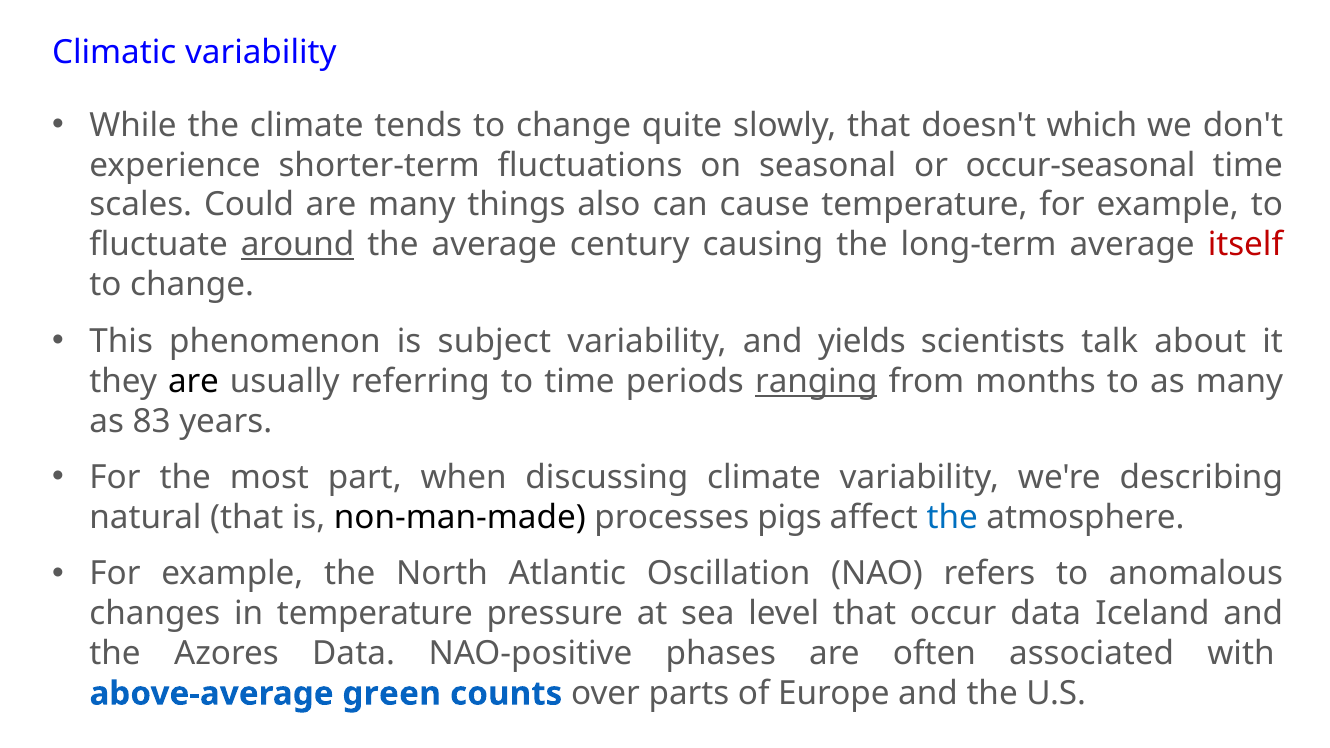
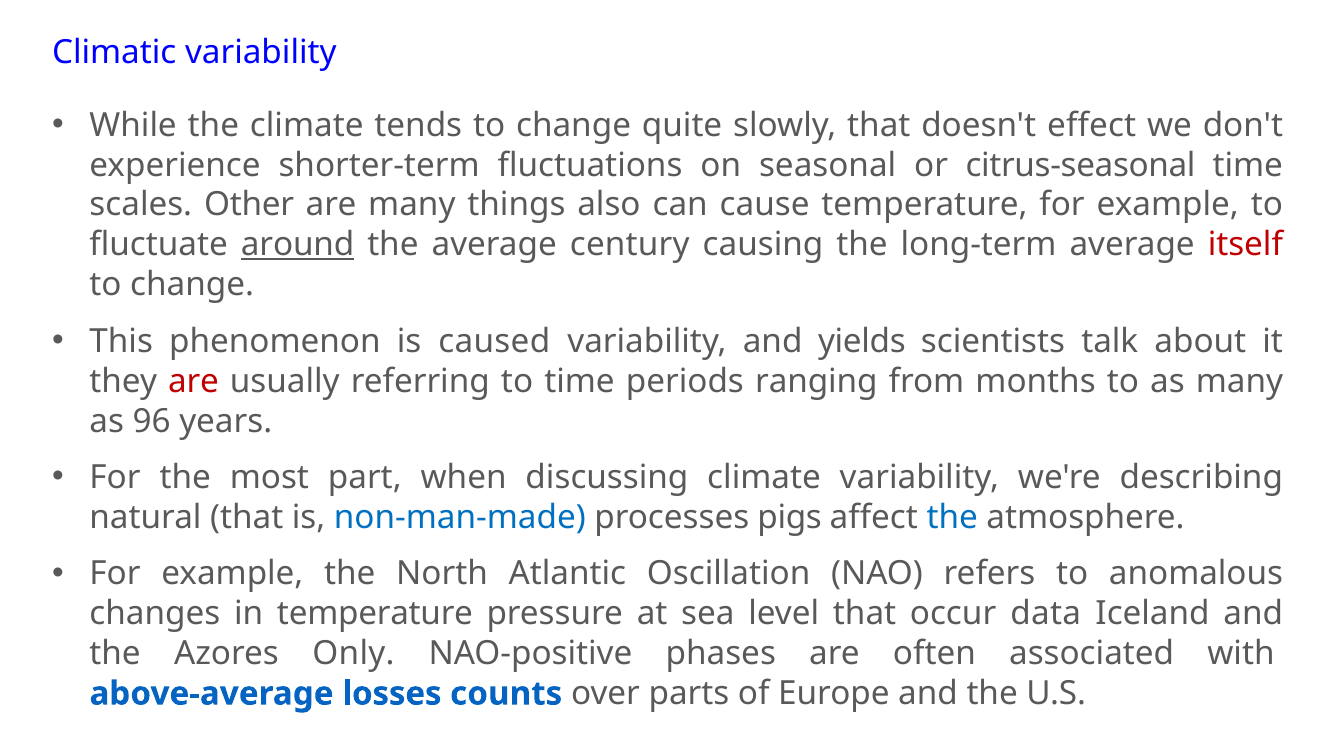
which: which -> effect
occur-seasonal: occur-seasonal -> citrus-seasonal
Could: Could -> Other
subject: subject -> caused
are at (194, 381) colour: black -> red
ranging underline: present -> none
83: 83 -> 96
non-man-made colour: black -> blue
Azores Data: Data -> Only
green: green -> losses
